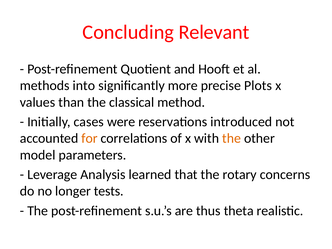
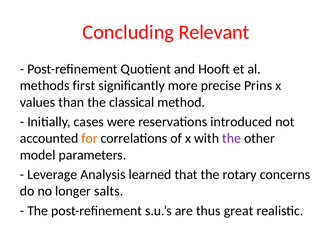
into: into -> first
Plots: Plots -> Prins
the at (232, 138) colour: orange -> purple
tests: tests -> salts
theta: theta -> great
